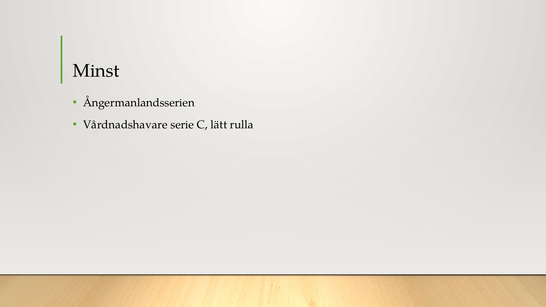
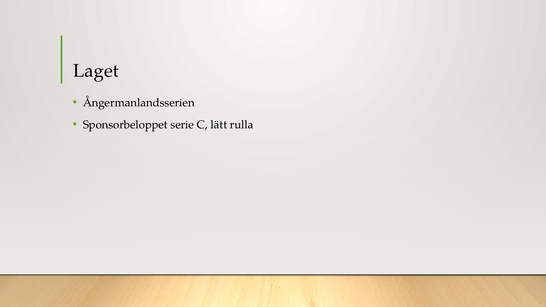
Minst: Minst -> Laget
Vårdnadshavare: Vårdnadshavare -> Sponsorbeloppet
